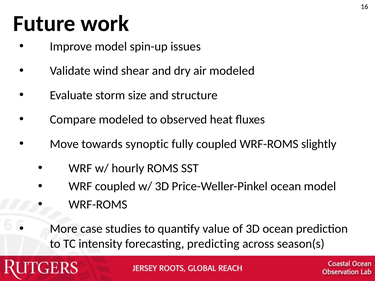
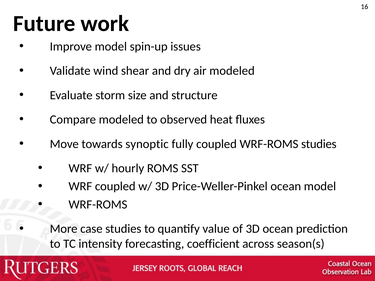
WRF-ROMS slightly: slightly -> studies
predicting: predicting -> coefficient
